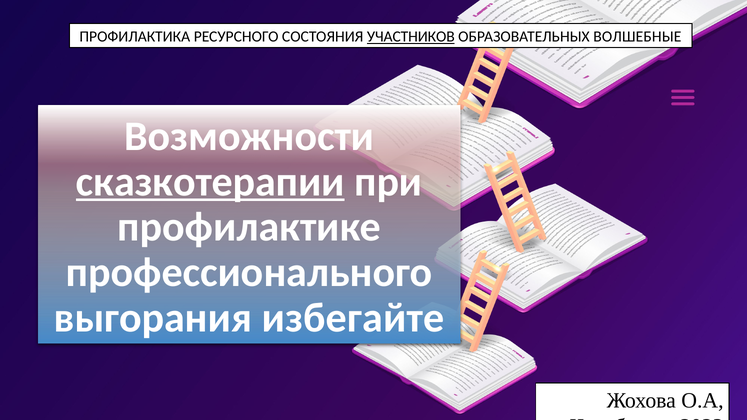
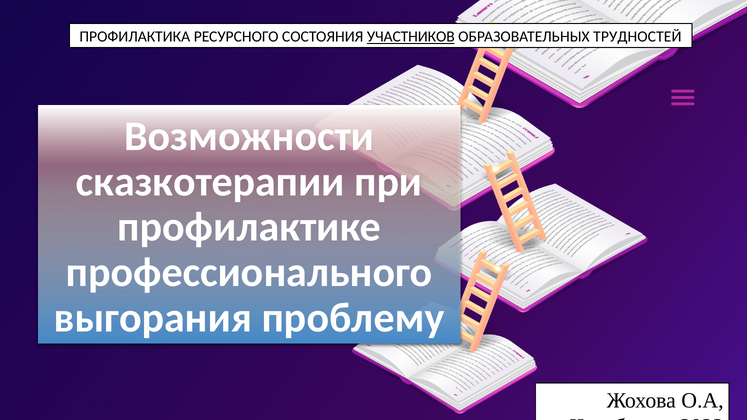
ВОЛШЕБНЫЕ: ВОЛШЕБНЫЕ -> ТРУДНОСТЕЙ
сказкотерапии underline: present -> none
избегайте: избегайте -> проблему
